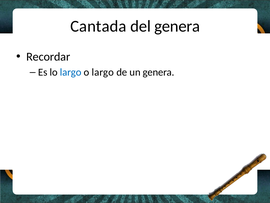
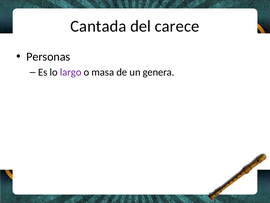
del genera: genera -> carece
Recordar: Recordar -> Personas
largo at (71, 72) colour: blue -> purple
o largo: largo -> masa
